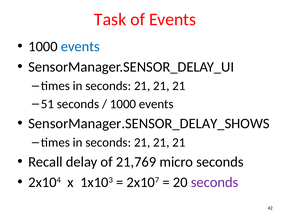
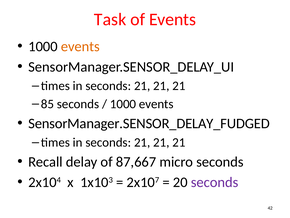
events at (80, 46) colour: blue -> orange
51: 51 -> 85
SensorManager.SENSOR_DELAY_SHOWS: SensorManager.SENSOR_DELAY_SHOWS -> SensorManager.SENSOR_DELAY_FUDGED
21,769: 21,769 -> 87,667
